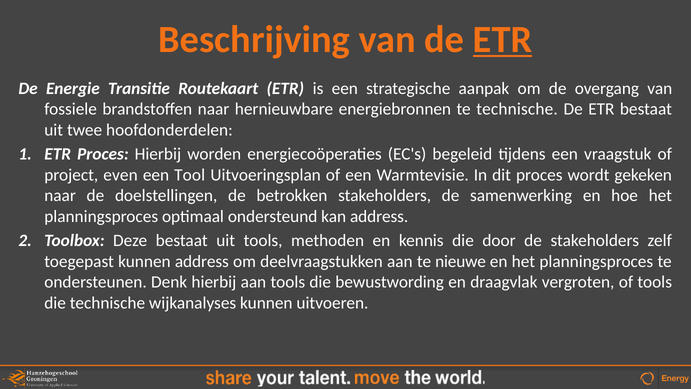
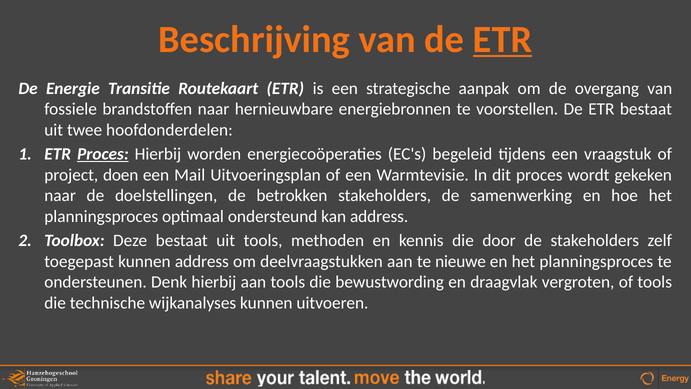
te technische: technische -> voorstellen
Proces at (103, 154) underline: none -> present
even: even -> doen
Tool: Tool -> Mail
